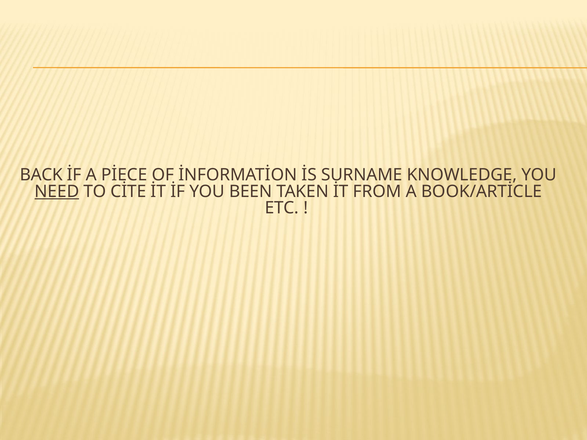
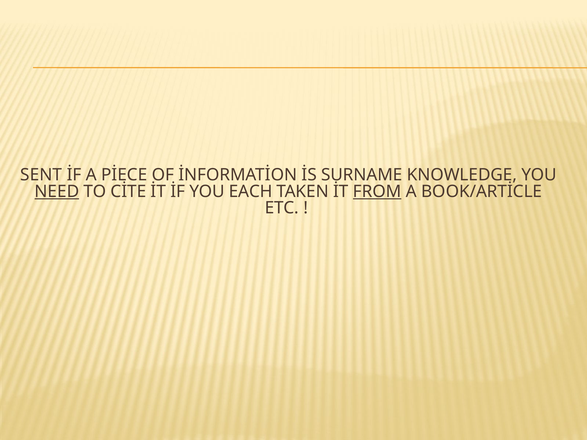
BACK: BACK -> SENT
BEEN: BEEN -> EACH
FROM underline: none -> present
